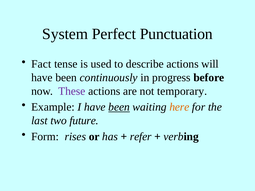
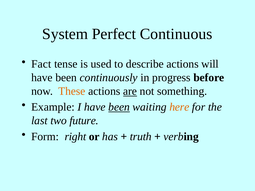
Punctuation: Punctuation -> Continuous
These colour: purple -> orange
are underline: none -> present
temporary: temporary -> something
rises: rises -> right
refer: refer -> truth
